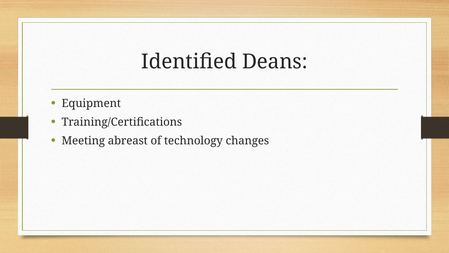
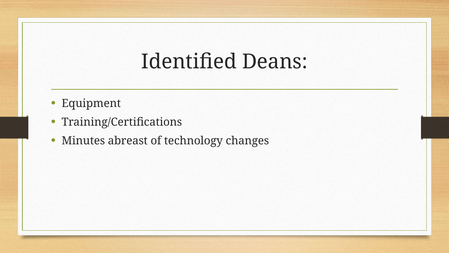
Meeting: Meeting -> Minutes
